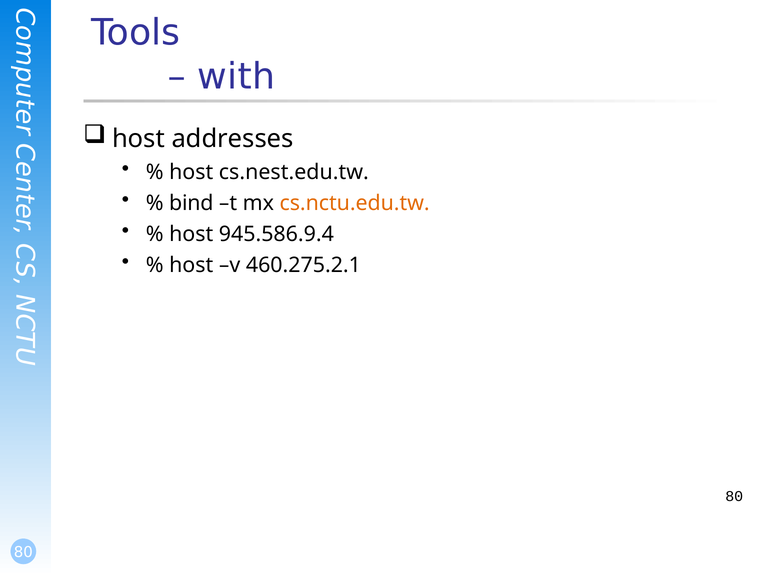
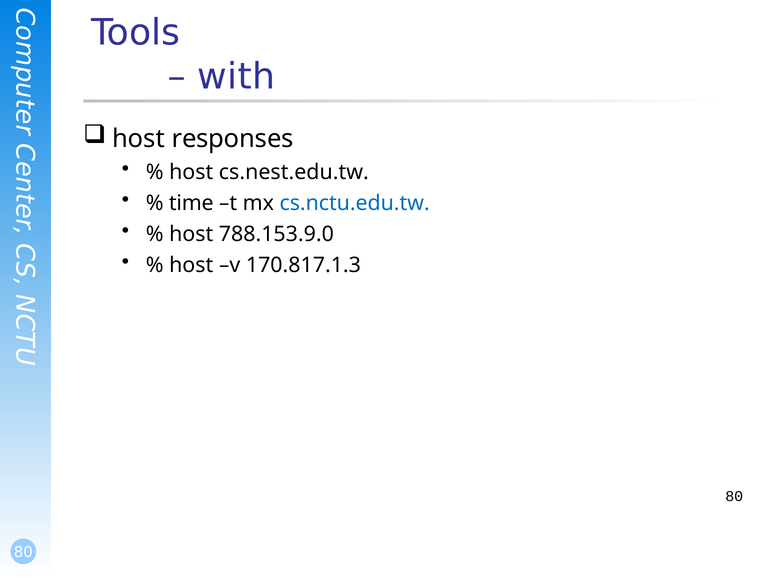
addresses: addresses -> responses
bind: bind -> time
cs.nctu.edu.tw colour: orange -> blue
945.586.9.4: 945.586.9.4 -> 788.153.9.0
460.275.2.1: 460.275.2.1 -> 170.817.1.3
